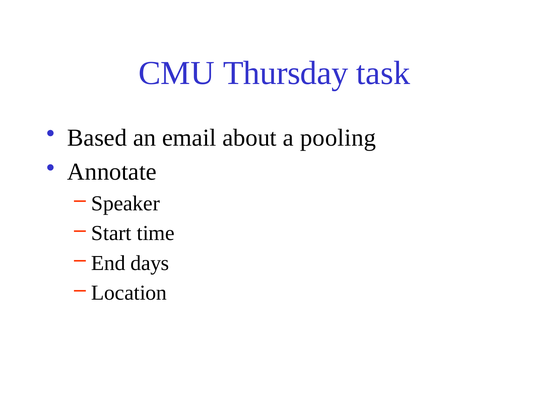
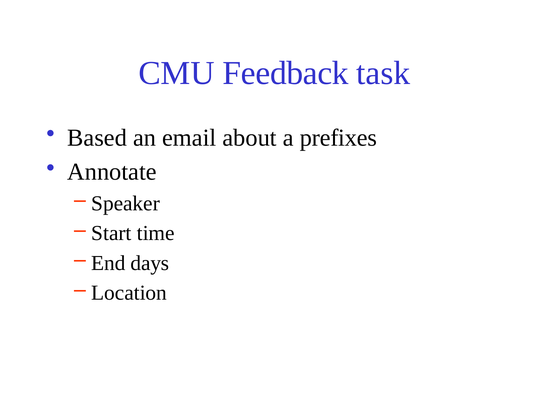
Thursday: Thursday -> Feedback
pooling: pooling -> prefixes
